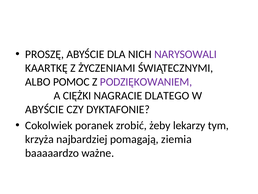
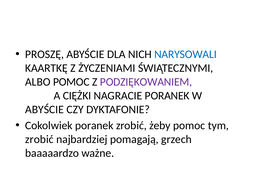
NARYSOWALI colour: purple -> blue
NAGRACIE DLATEGO: DLATEGO -> PORANEK
żeby lekarzy: lekarzy -> pomoc
krzyża at (39, 139): krzyża -> zrobić
ziemia: ziemia -> grzech
